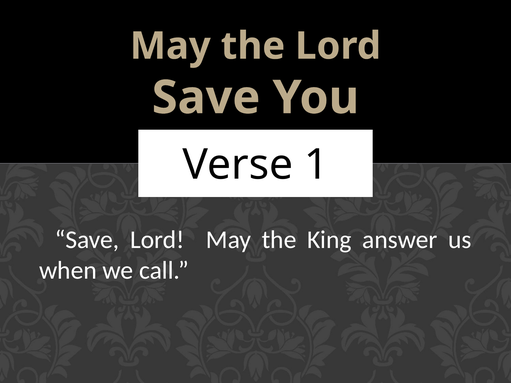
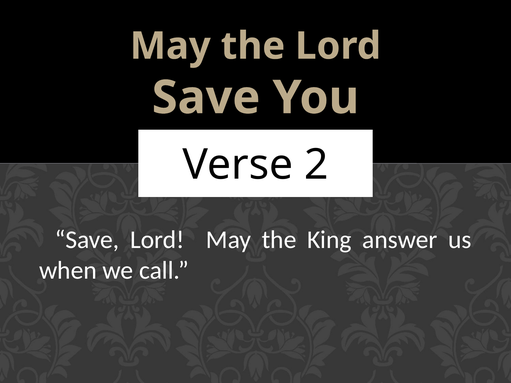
1: 1 -> 2
